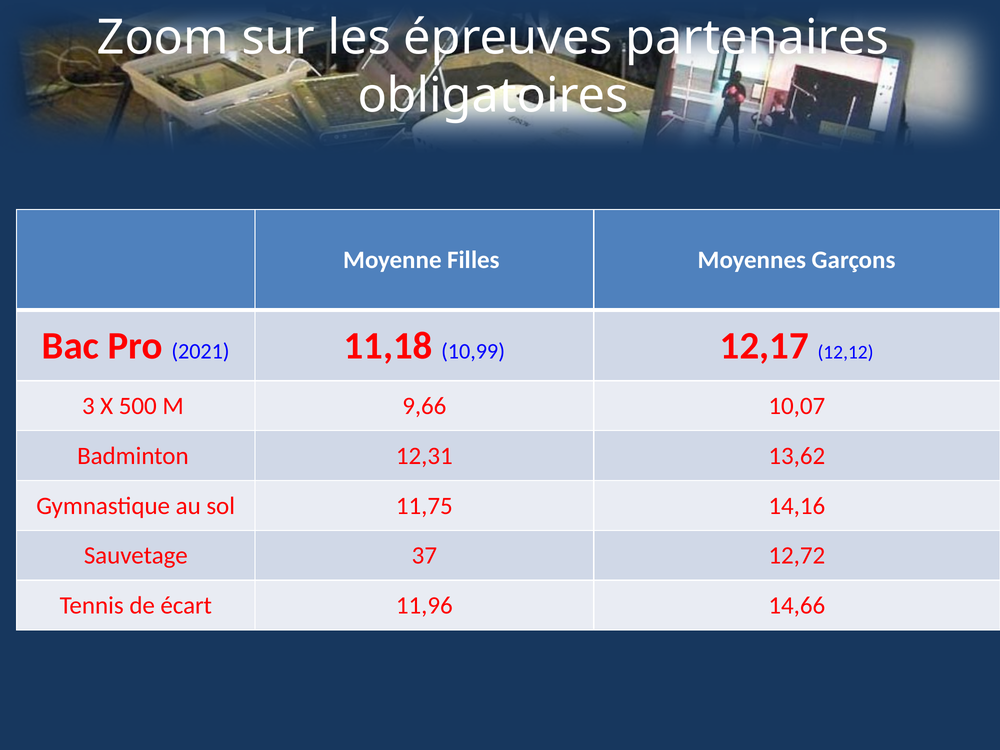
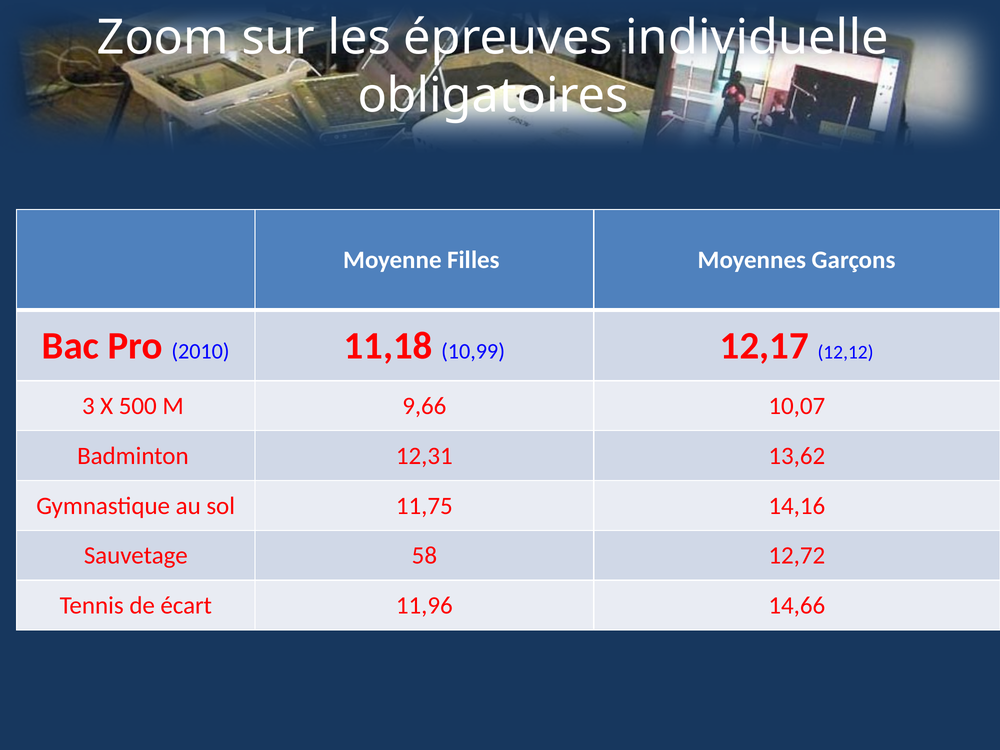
partenaires: partenaires -> individuelle
2021: 2021 -> 2010
37: 37 -> 58
